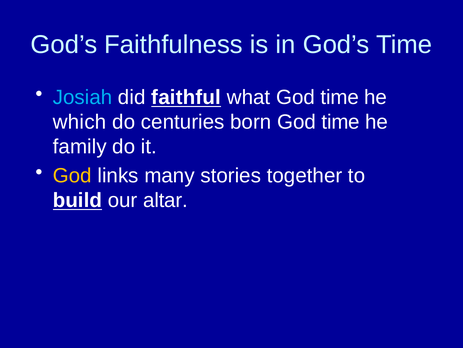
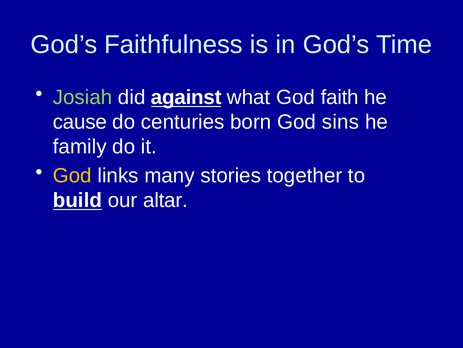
Josiah colour: light blue -> light green
faithful: faithful -> against
what God time: time -> faith
which: which -> cause
time at (341, 122): time -> sins
